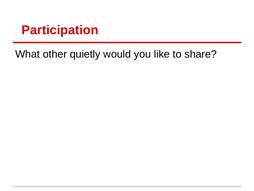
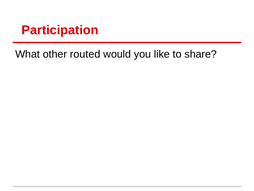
quietly: quietly -> routed
